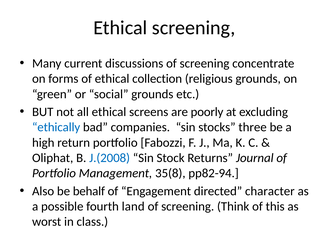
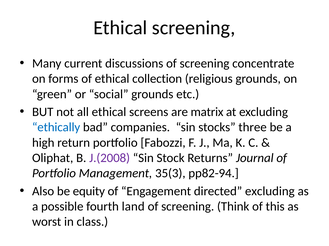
poorly: poorly -> matrix
J.(2008 colour: blue -> purple
35(8: 35(8 -> 35(3
behalf: behalf -> equity
directed character: character -> excluding
